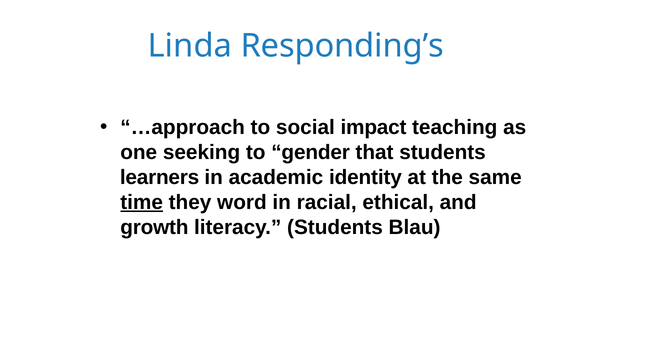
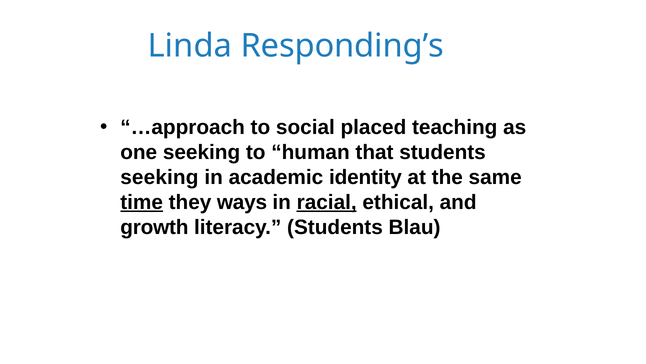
impact: impact -> placed
gender: gender -> human
learners at (160, 177): learners -> seeking
word: word -> ways
racial underline: none -> present
